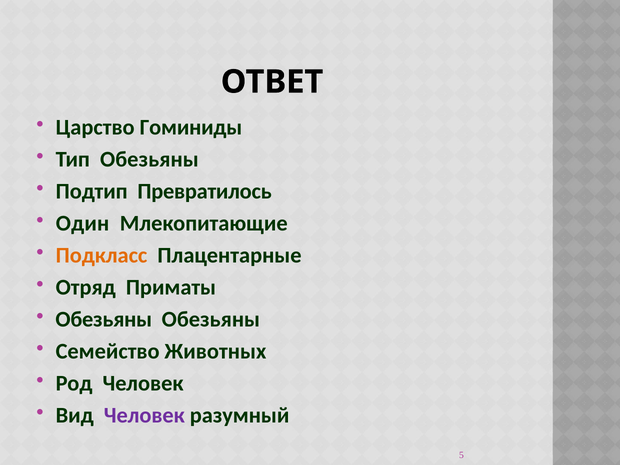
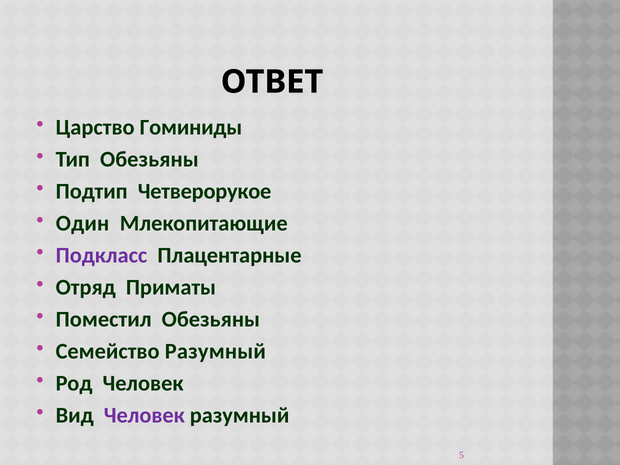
Превратилось: Превратилось -> Четверорукое
Подкласс colour: orange -> purple
Обезьяны at (104, 319): Обезьяны -> Поместил
Семейство Животных: Животных -> Разумный
